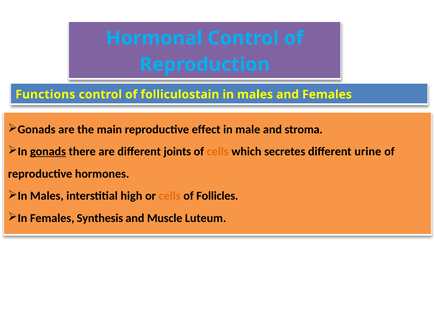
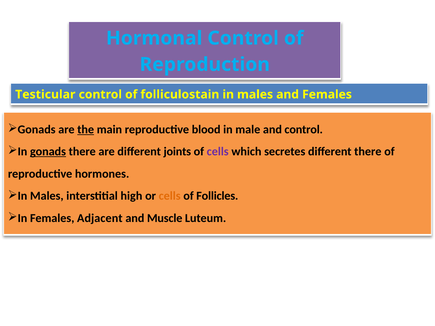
Functions: Functions -> Testicular
the underline: none -> present
effect: effect -> blood
and stroma: stroma -> control
cells at (218, 152) colour: orange -> purple
different urine: urine -> there
Synthesis: Synthesis -> Adjacent
